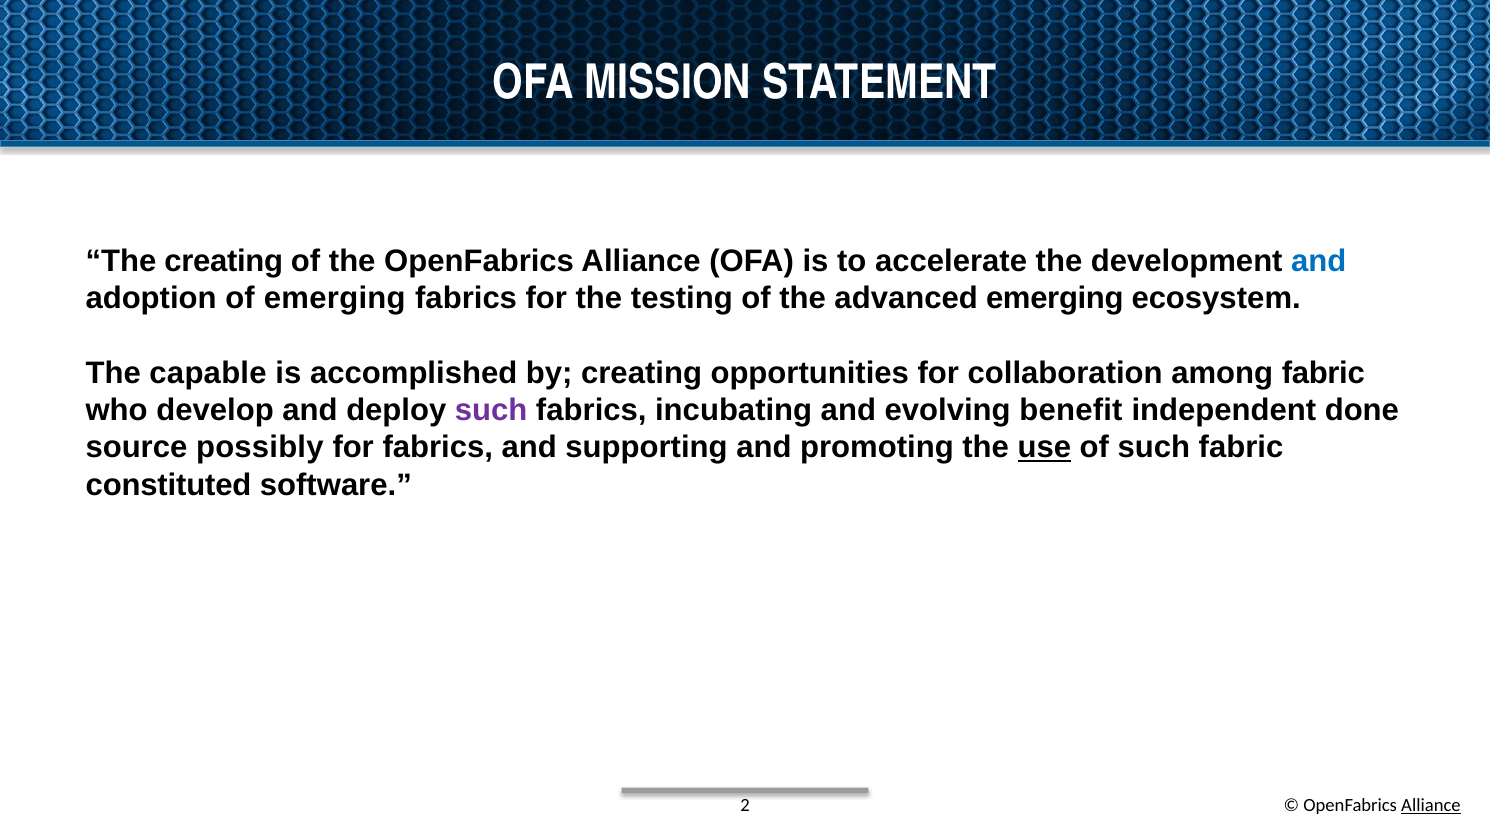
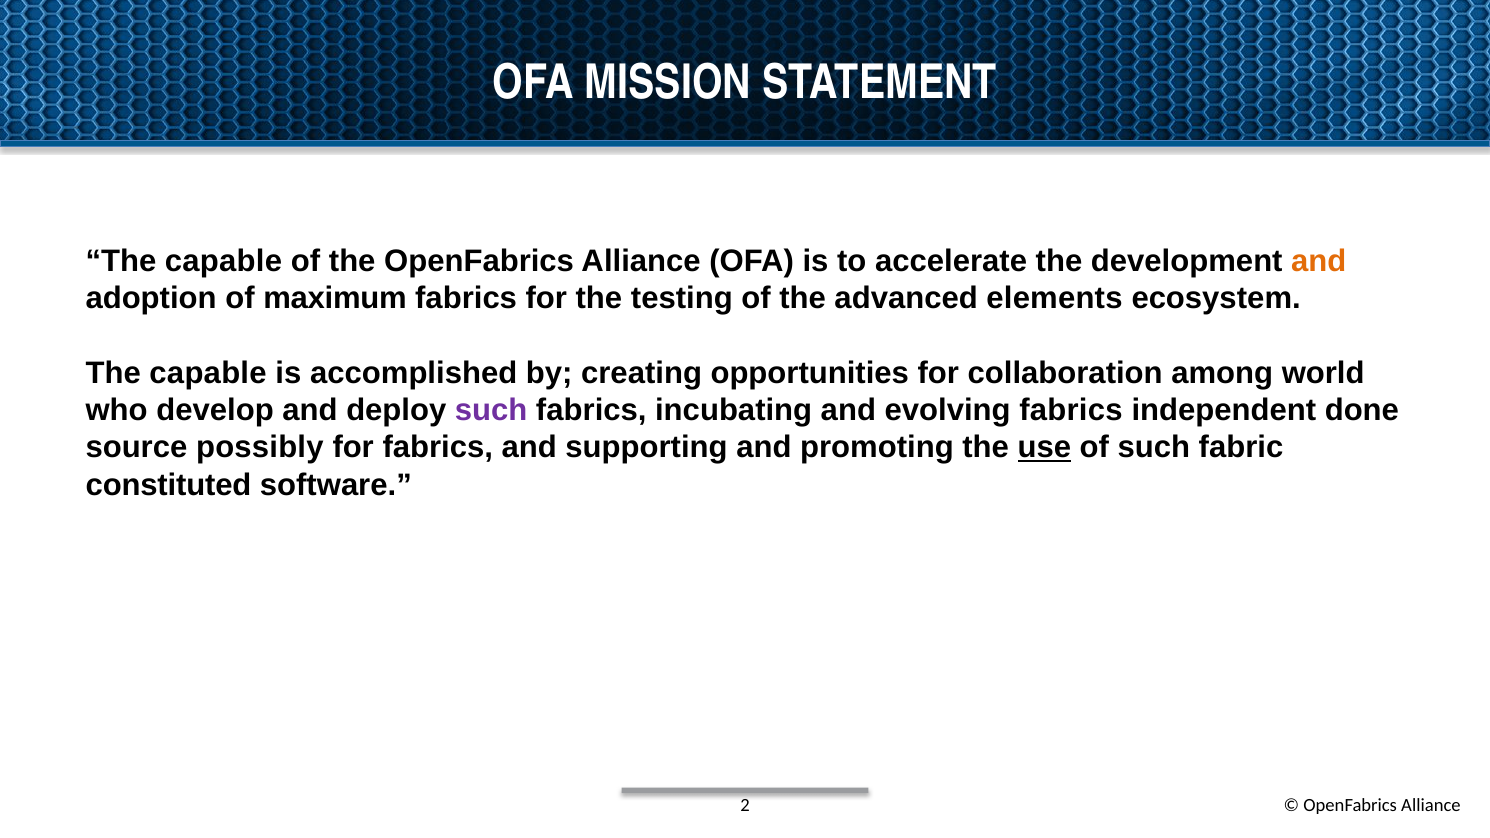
creating at (224, 261): creating -> capable
and at (1319, 261) colour: blue -> orange
of emerging: emerging -> maximum
advanced emerging: emerging -> elements
among fabric: fabric -> world
evolving benefit: benefit -> fabrics
Alliance at (1431, 806) underline: present -> none
